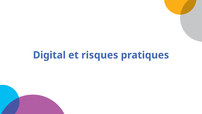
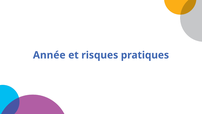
Digital: Digital -> Année
